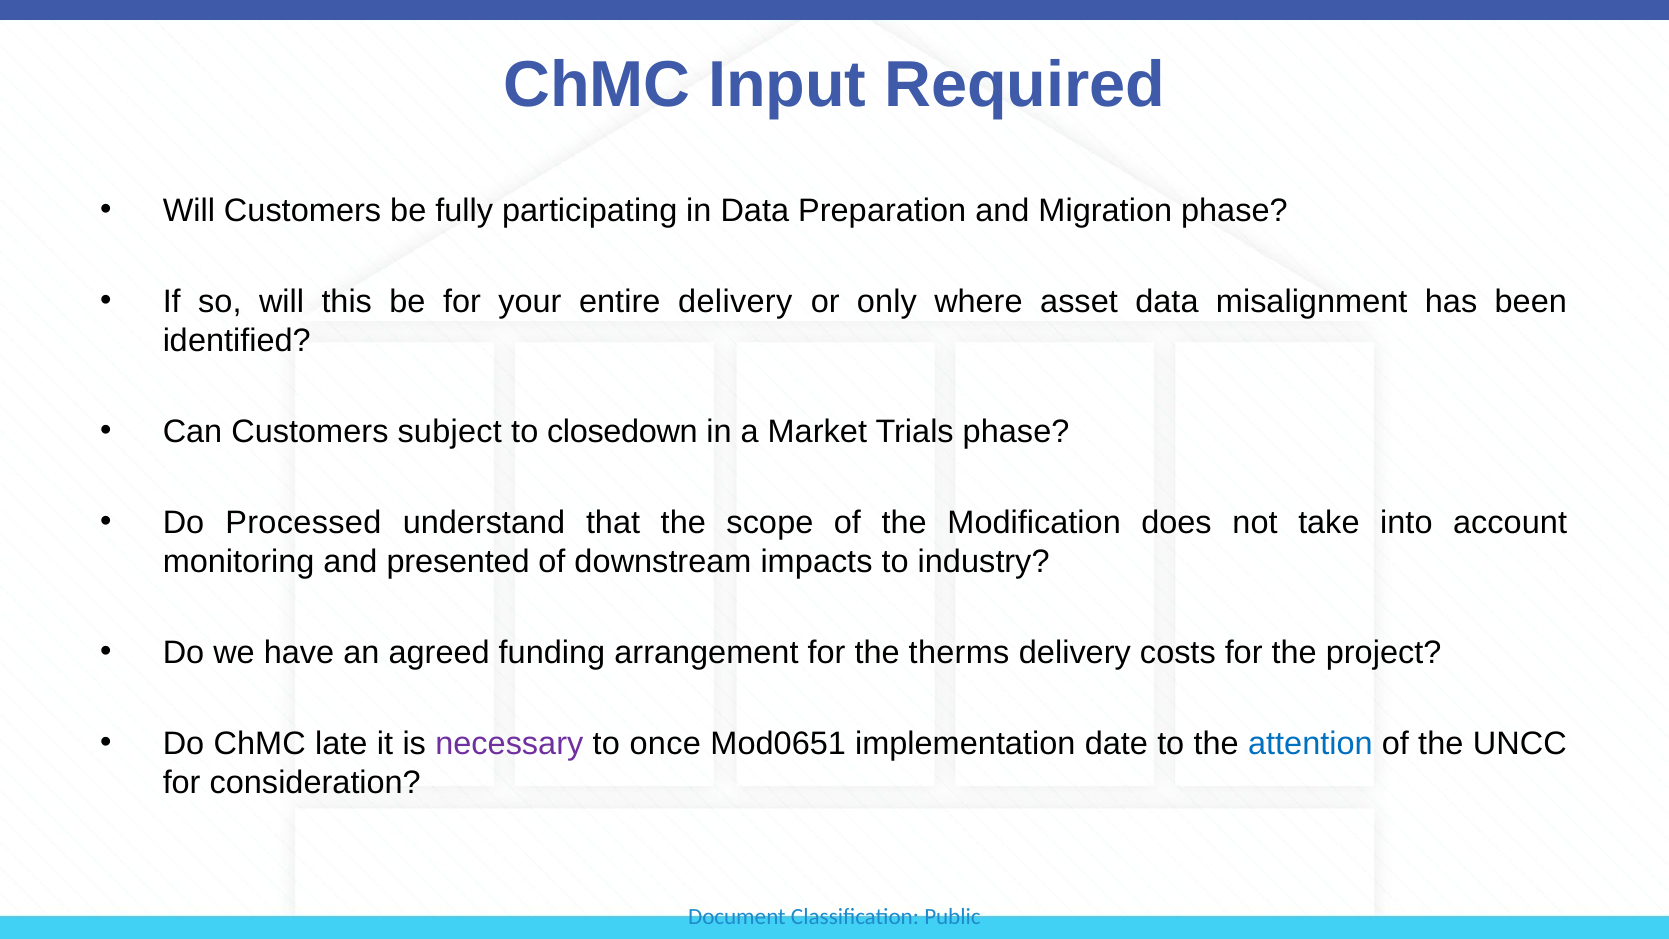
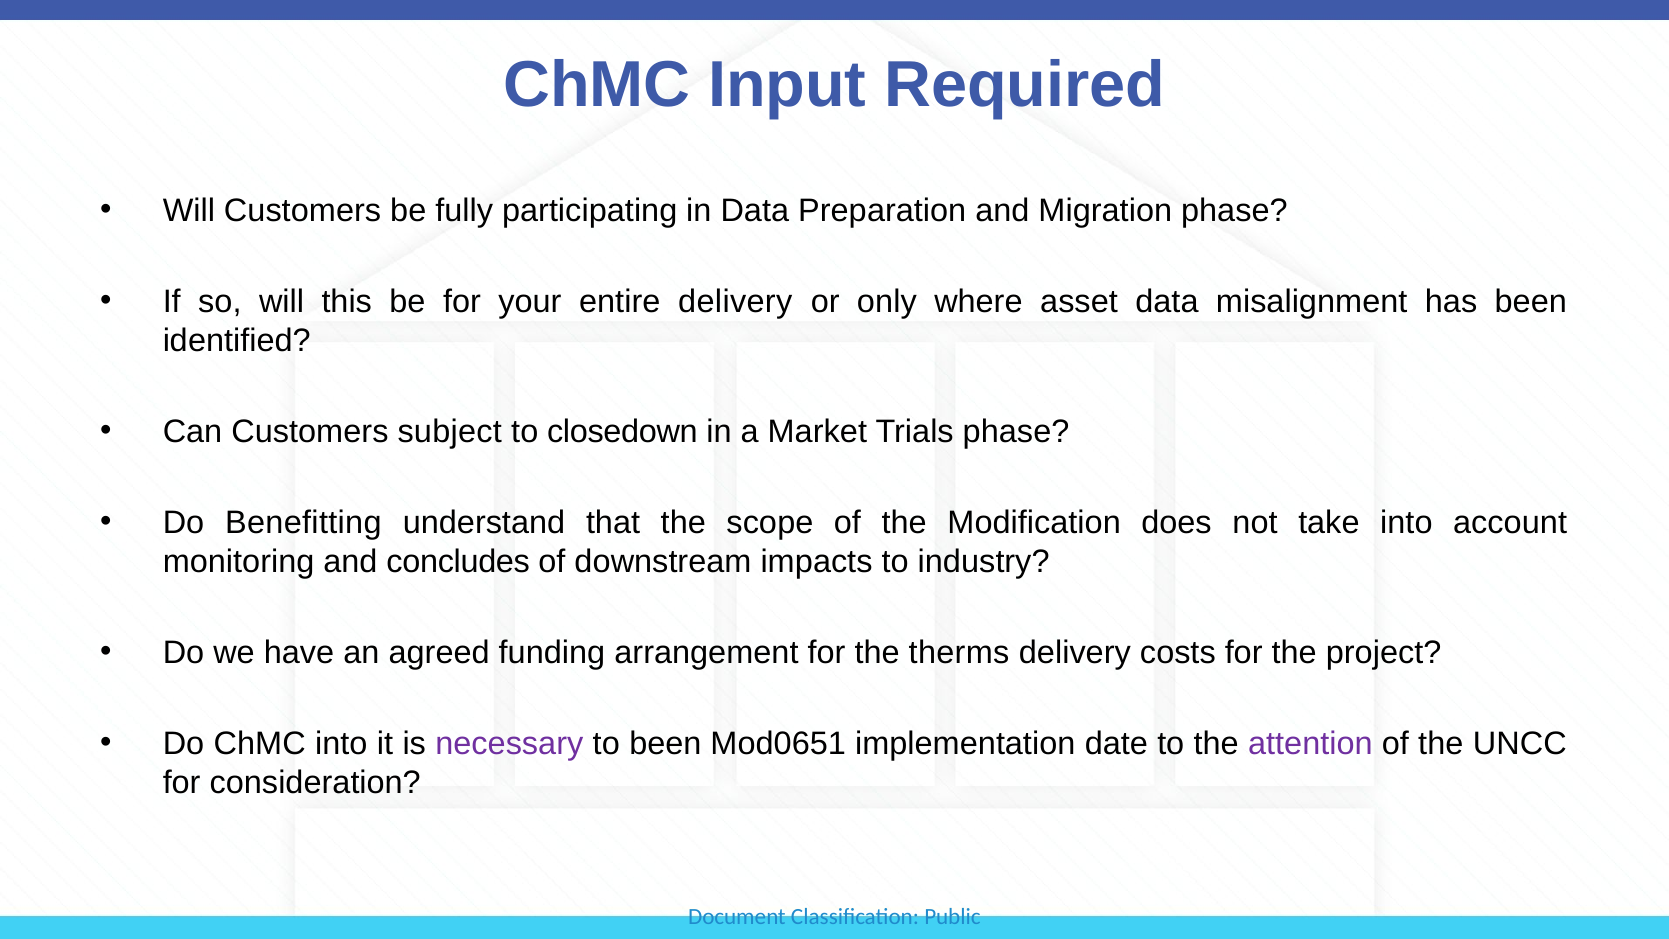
Processed: Processed -> Benefitting
presented: presented -> concludes
ChMC late: late -> into
to once: once -> been
attention colour: blue -> purple
